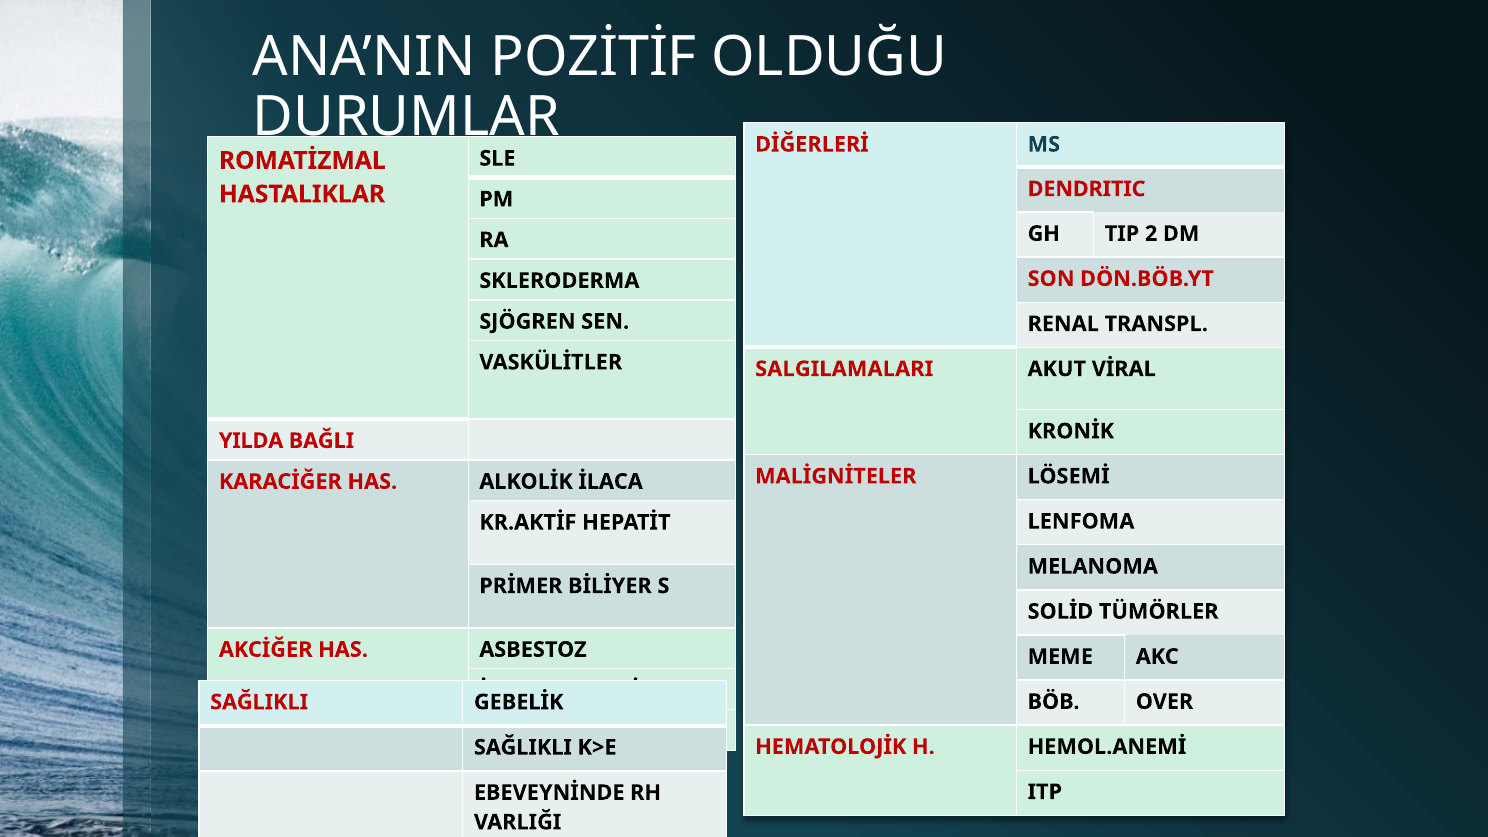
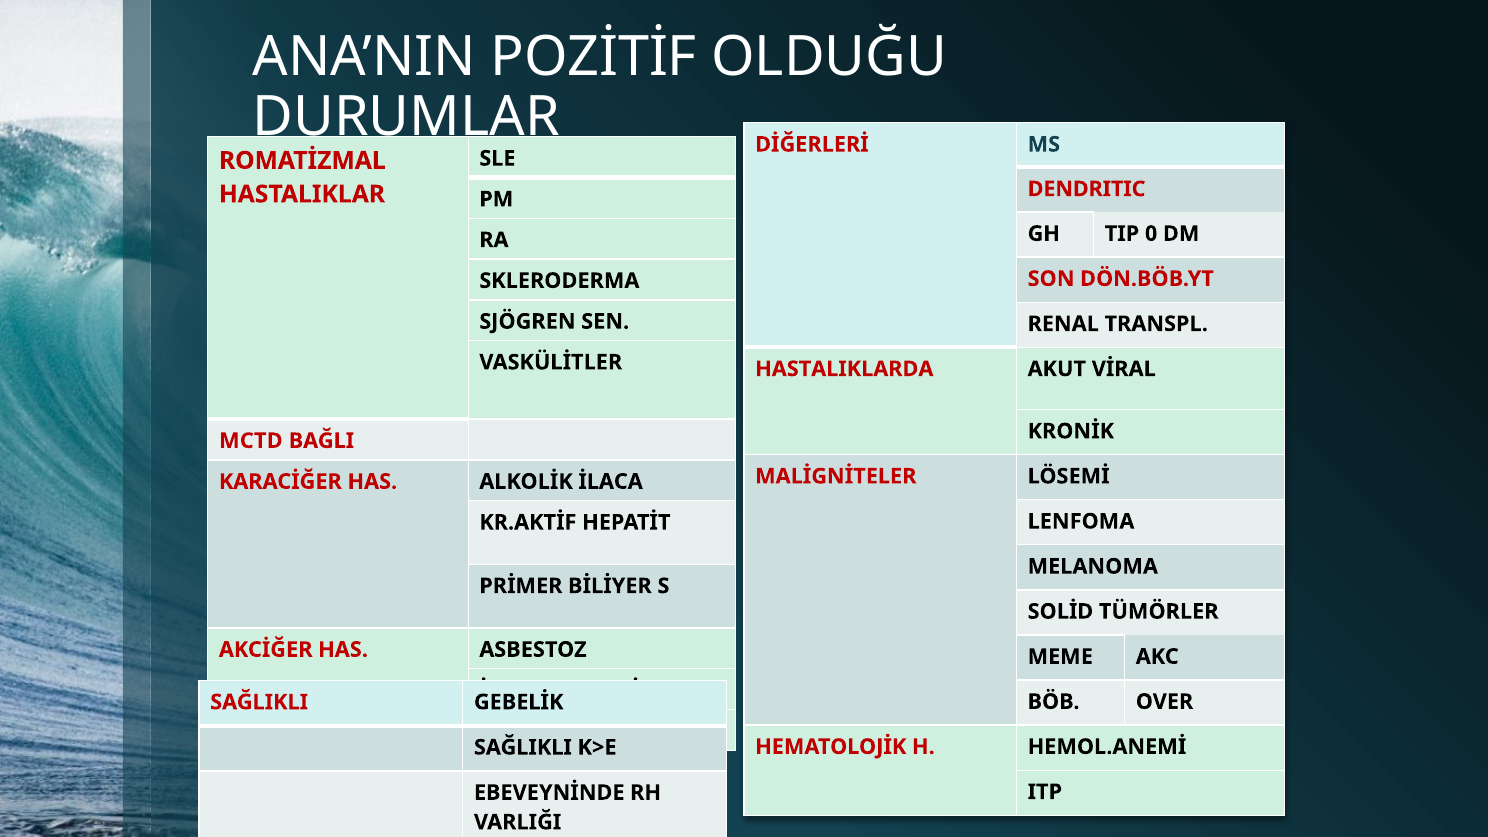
2: 2 -> 0
SALGILAMALARI: SALGILAMALARI -> HASTALIKLARDA
YILDA: YILDA -> MCTD
